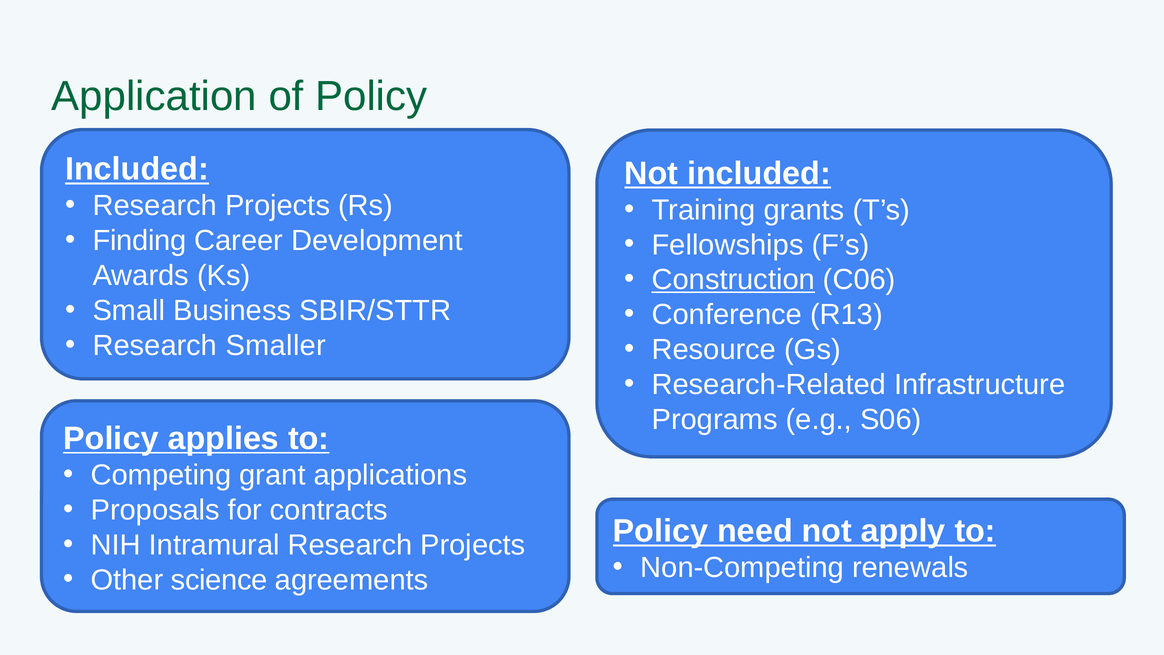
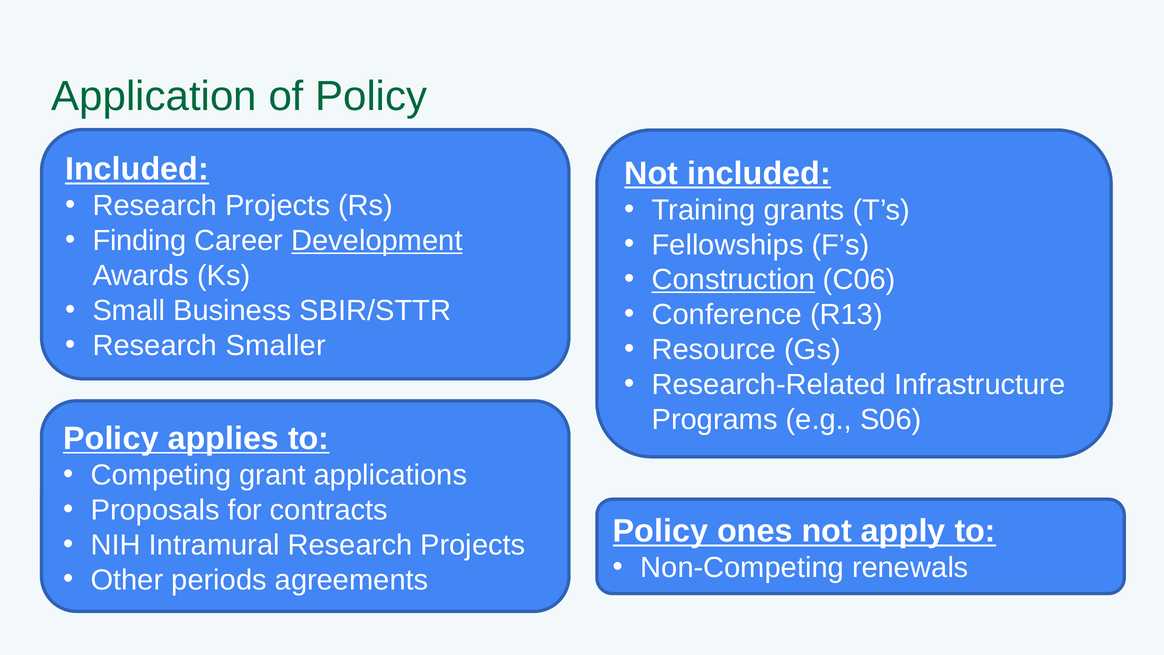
Development underline: none -> present
need: need -> ones
science: science -> periods
